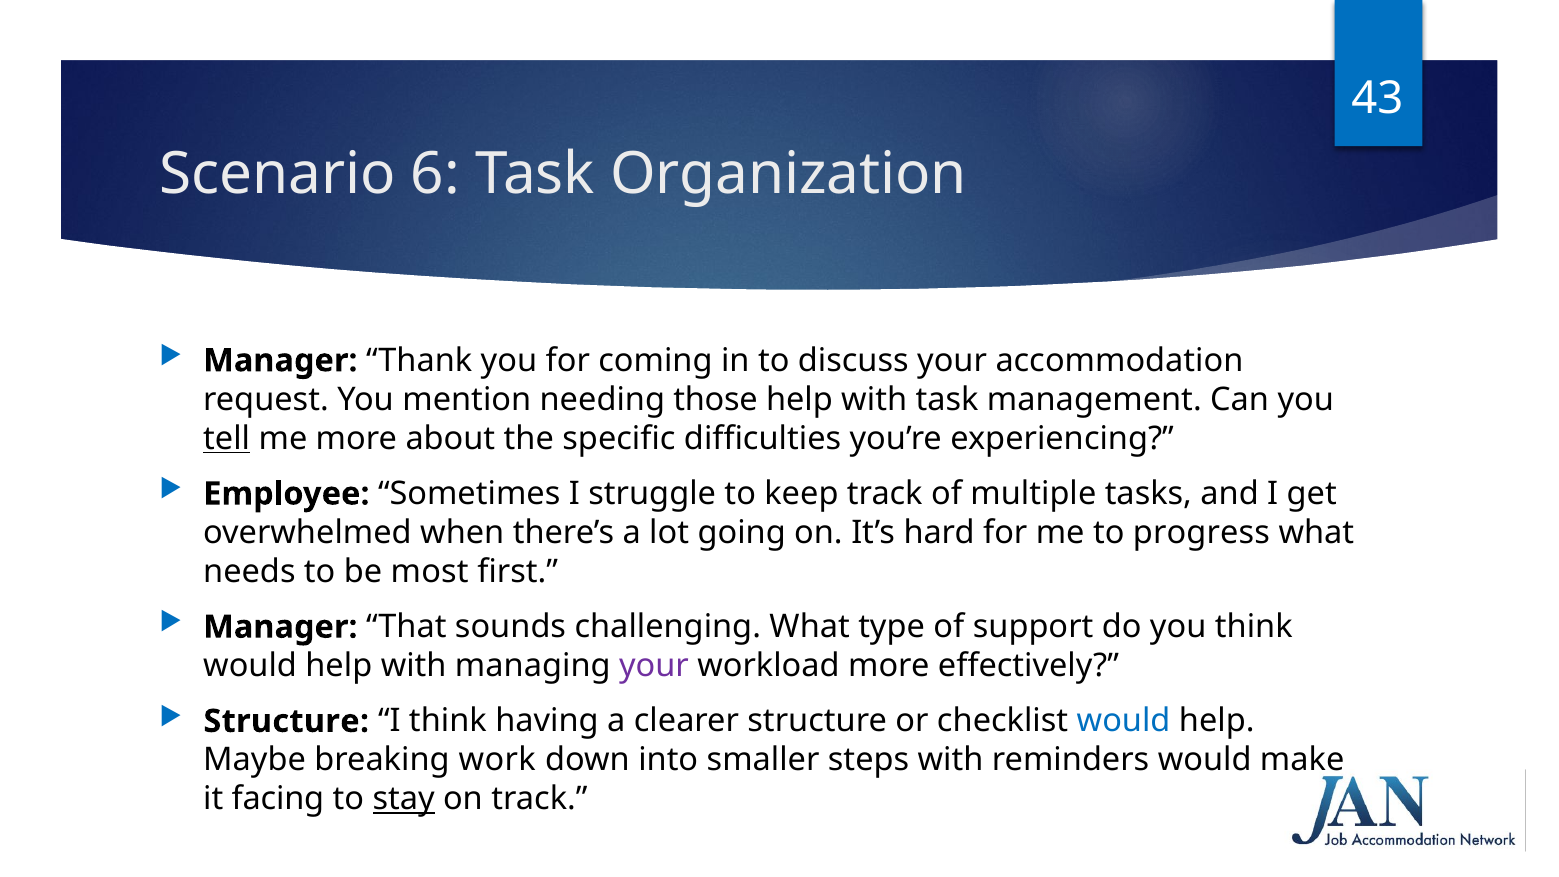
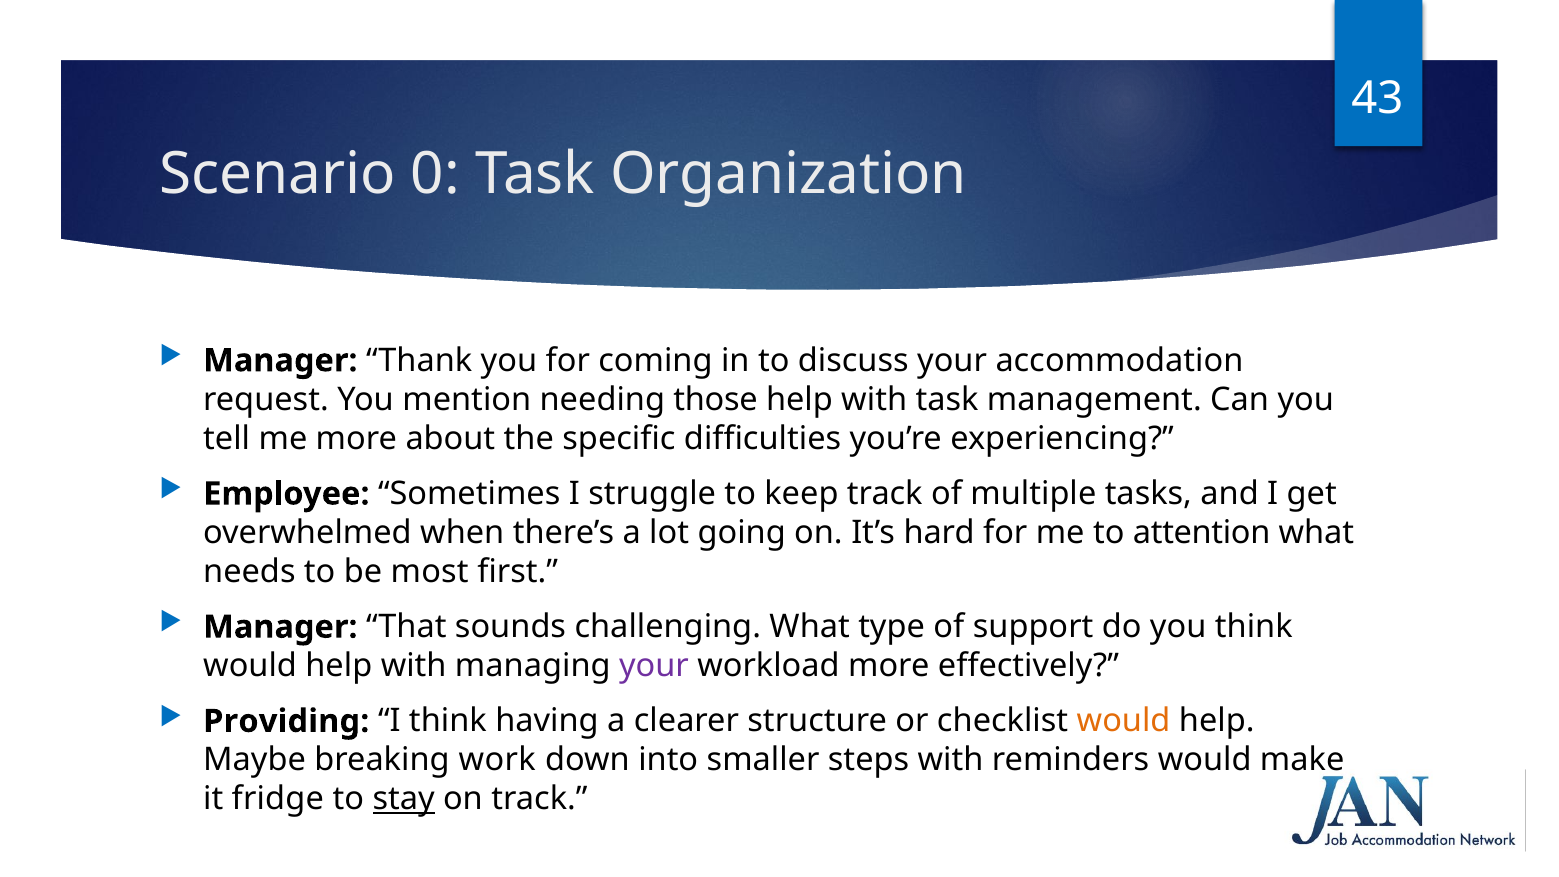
6: 6 -> 0
tell underline: present -> none
progress: progress -> attention
Structure at (286, 721): Structure -> Providing
would at (1124, 721) colour: blue -> orange
facing: facing -> fridge
